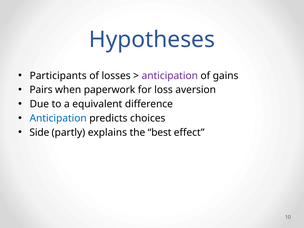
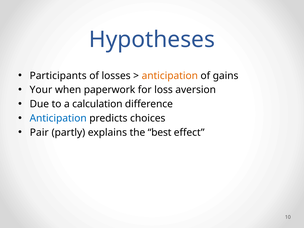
anticipation at (170, 76) colour: purple -> orange
Pairs: Pairs -> Your
equivalent: equivalent -> calculation
Side: Side -> Pair
